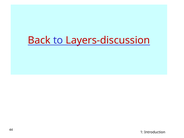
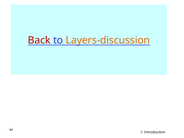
Layers-discussion colour: red -> orange
